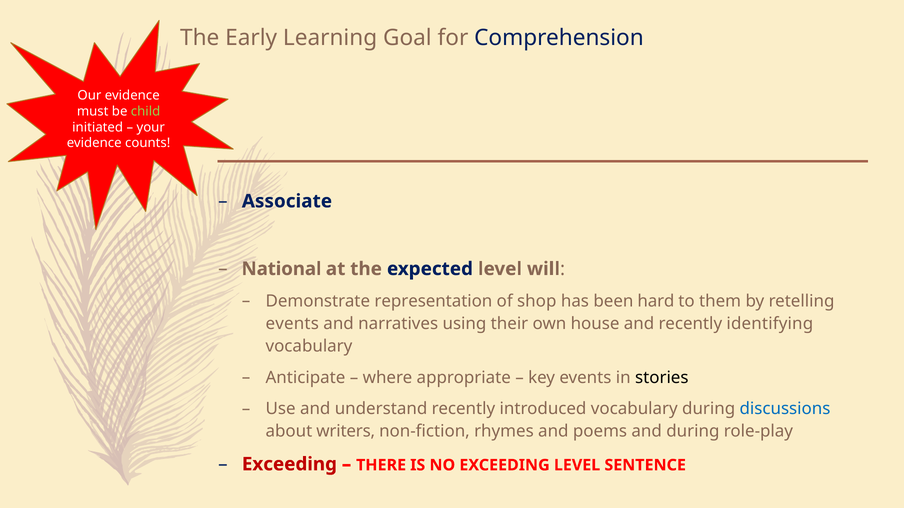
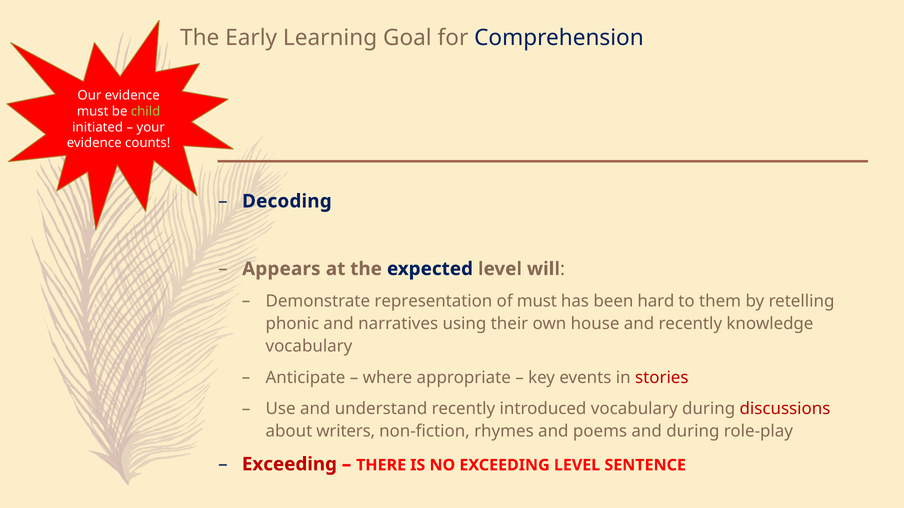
Associate: Associate -> Decoding
National: National -> Appears
of shop: shop -> must
events at (292, 324): events -> phonic
identifying: identifying -> knowledge
stories colour: black -> red
discussions colour: blue -> red
